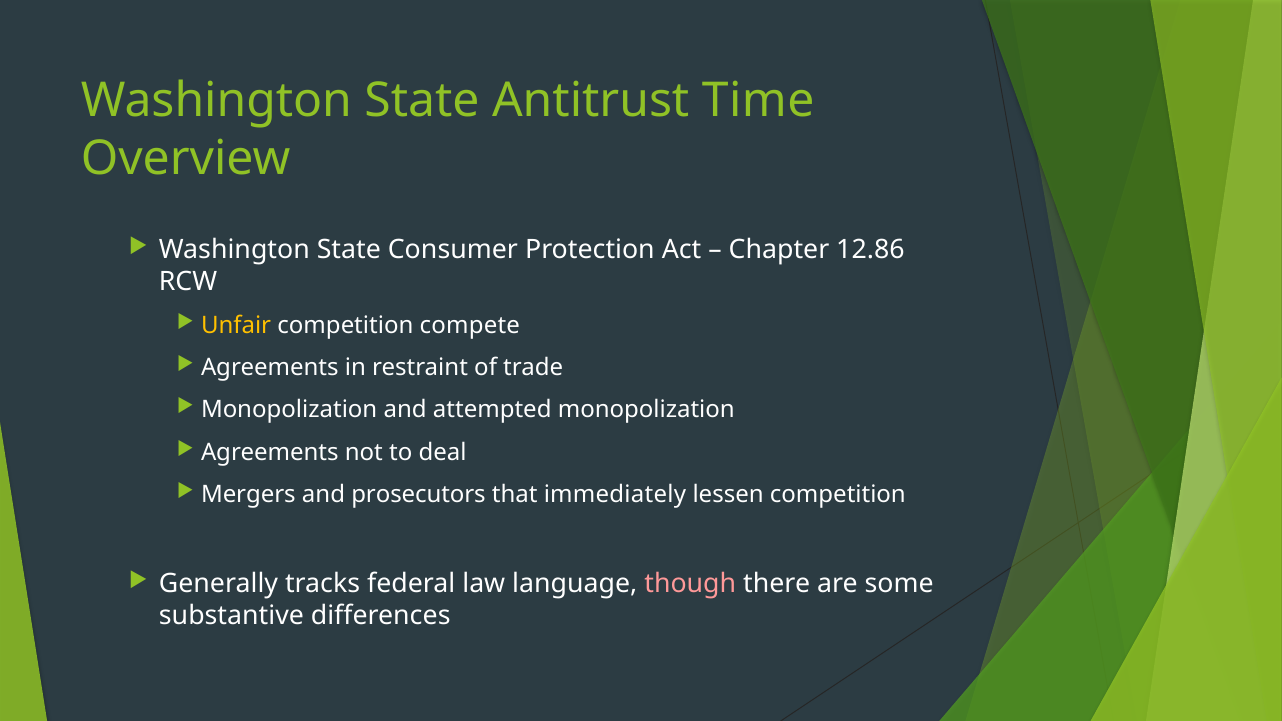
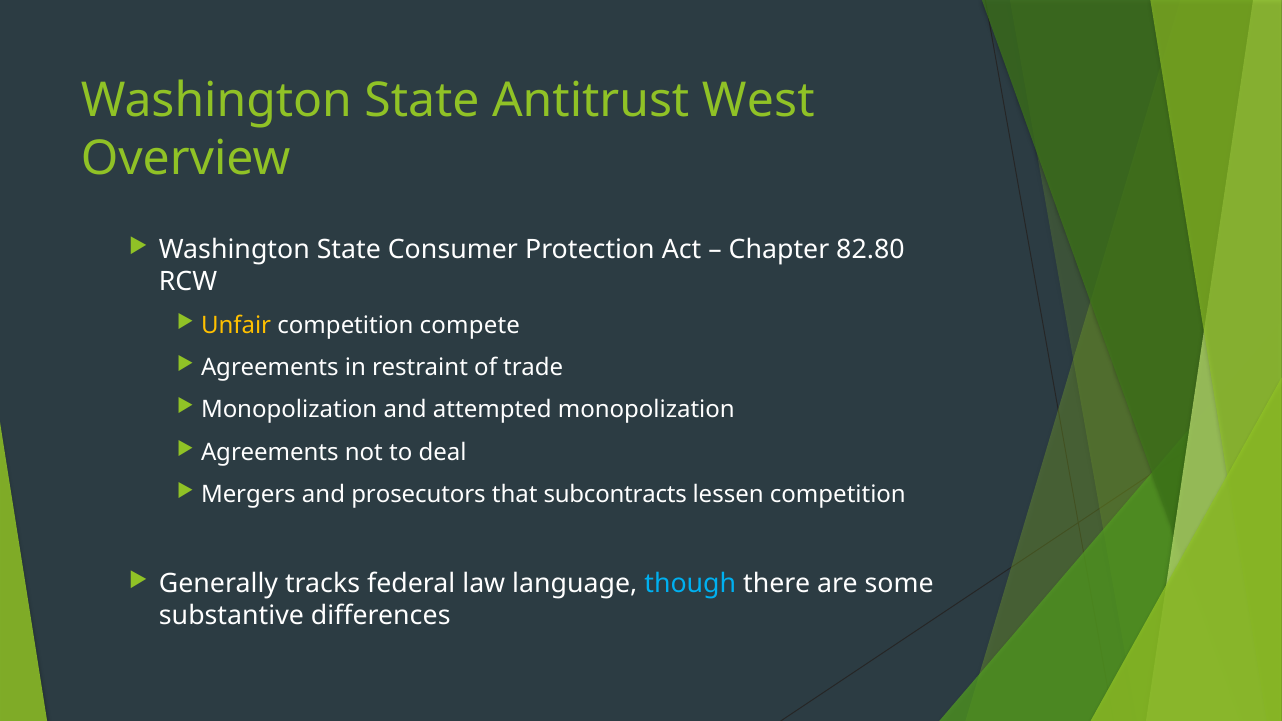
Time: Time -> West
12.86: 12.86 -> 82.80
immediately: immediately -> subcontracts
though colour: pink -> light blue
